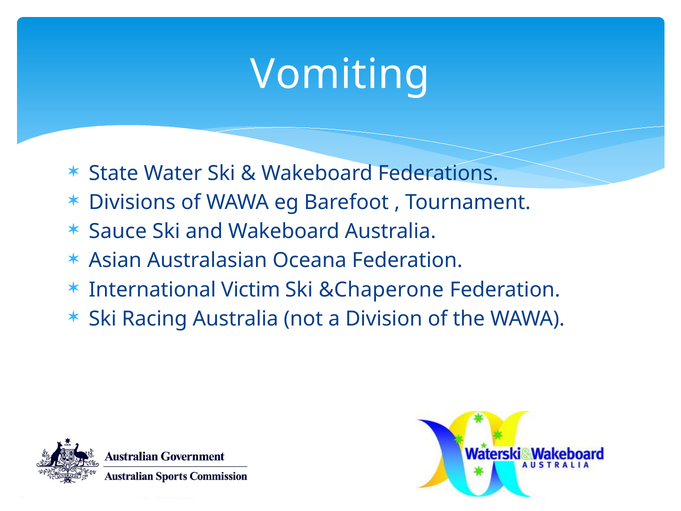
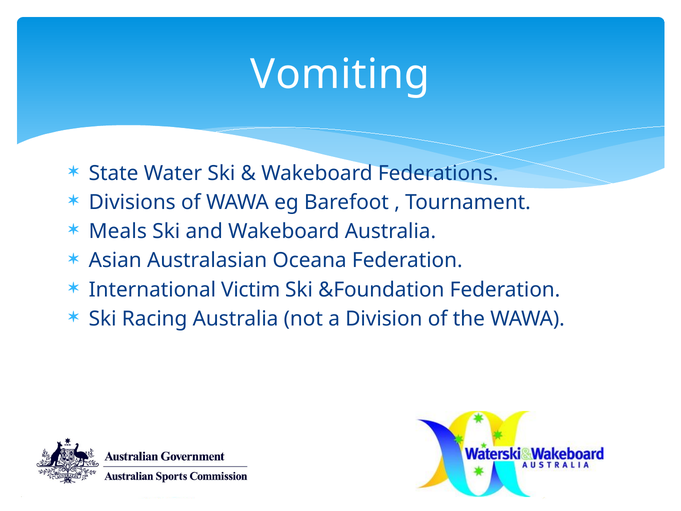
Sauce: Sauce -> Meals
&Chaperone: &Chaperone -> &Foundation
